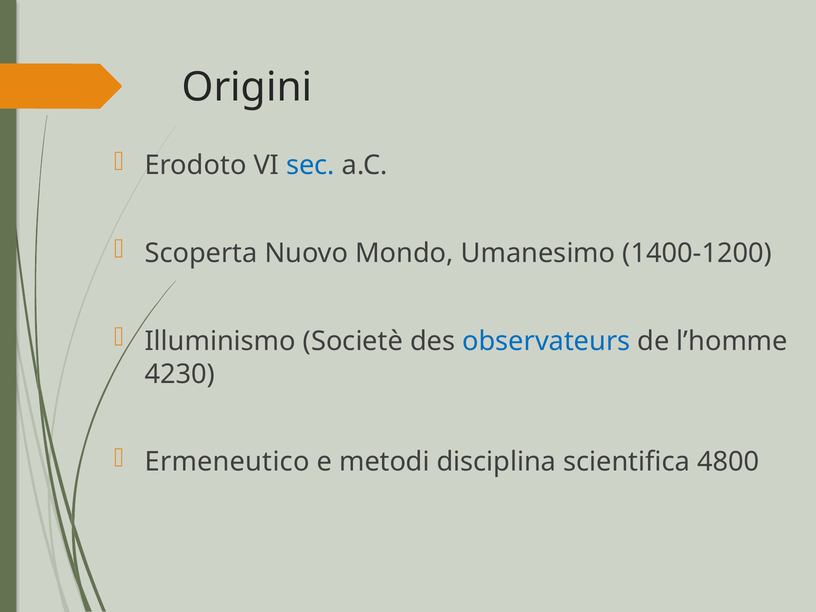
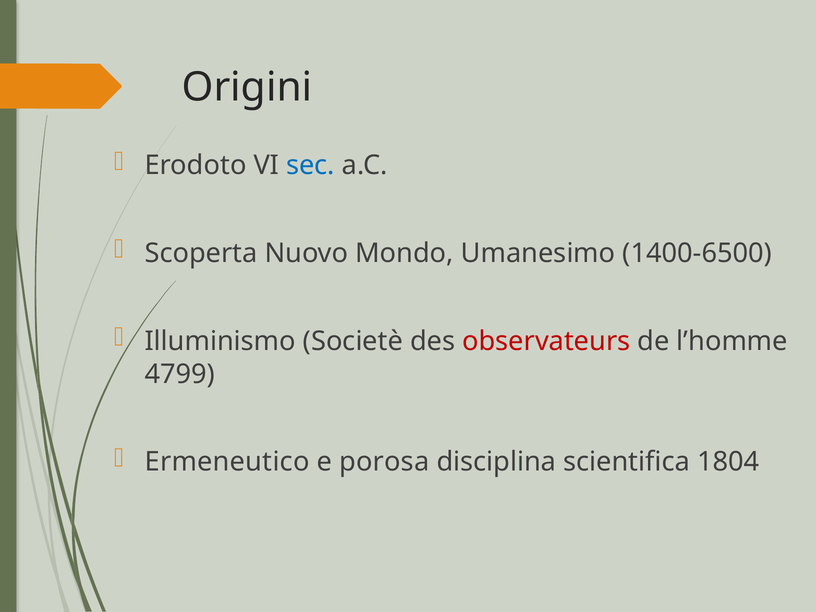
1400-1200: 1400-1200 -> 1400-6500
observateurs colour: blue -> red
4230: 4230 -> 4799
metodi: metodi -> porosa
4800: 4800 -> 1804
